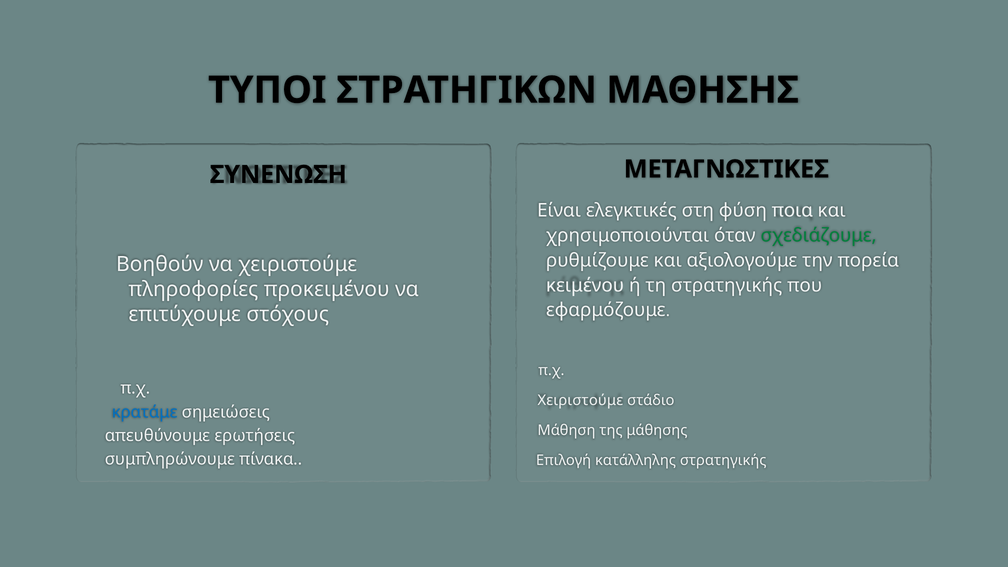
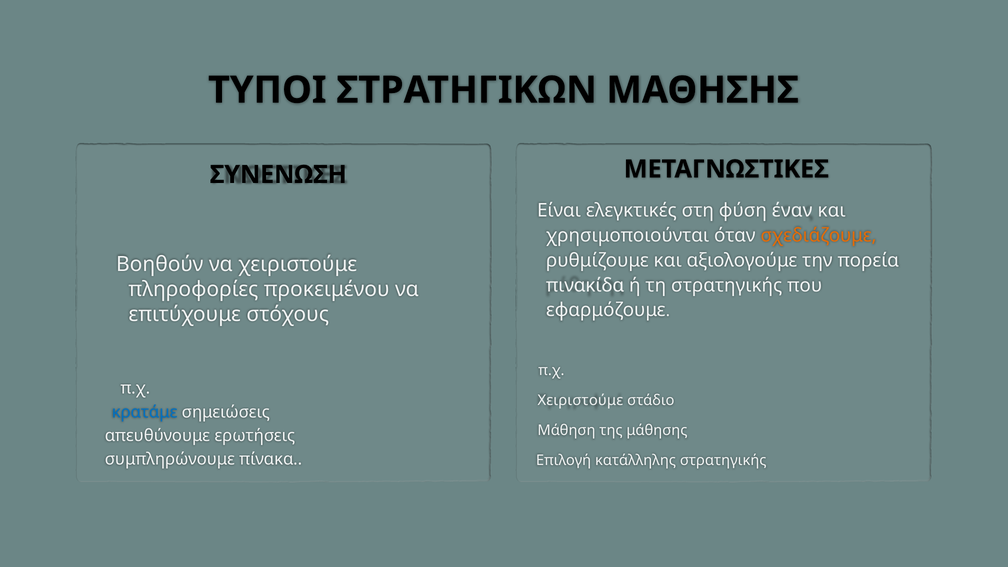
ποια: ποια -> έναν
σχεδιάζουμε colour: green -> orange
κειμένου: κειμένου -> πινακίδα
